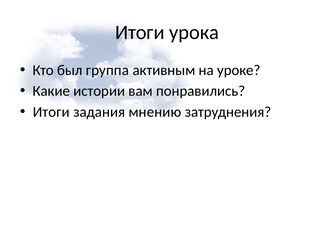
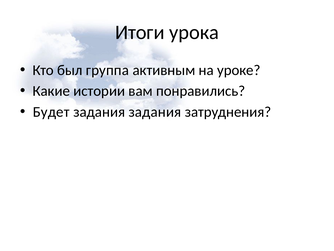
Итоги at (51, 112): Итоги -> Будет
задания мнению: мнению -> задания
